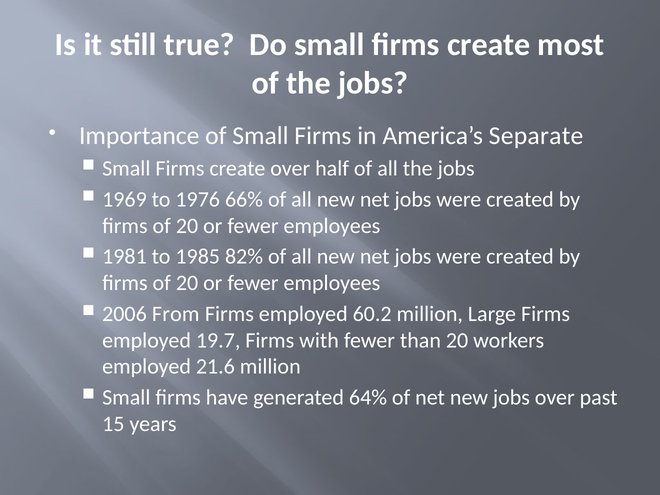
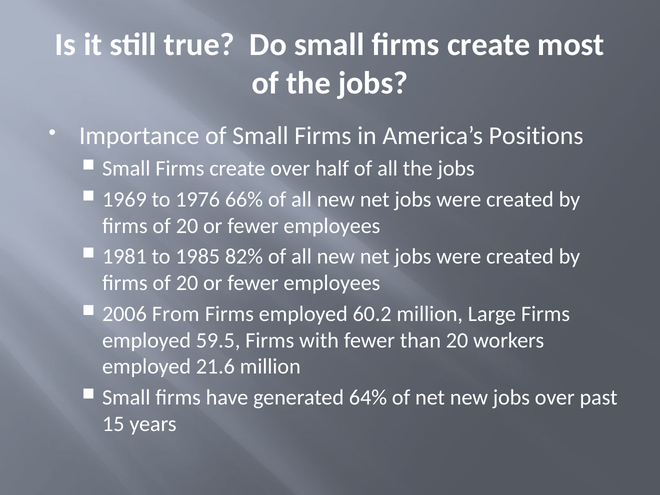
Separate: Separate -> Positions
19.7: 19.7 -> 59.5
